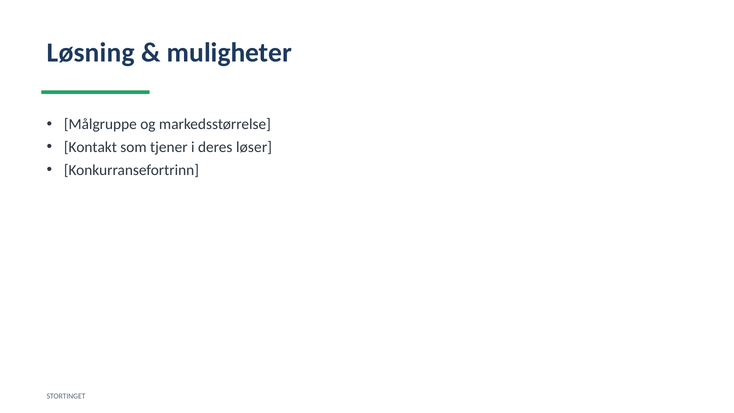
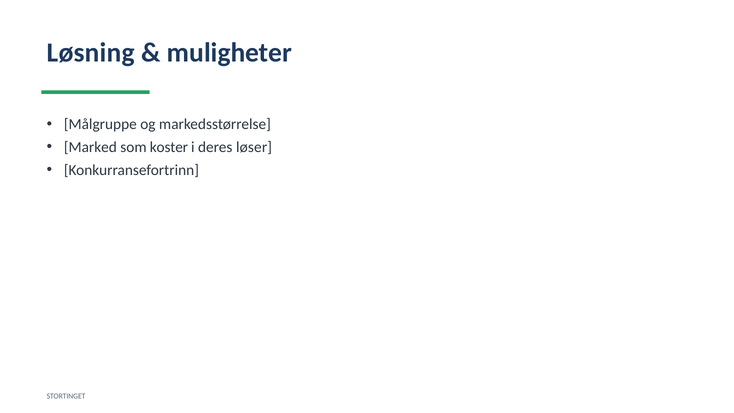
Kontakt: Kontakt -> Marked
tjener: tjener -> koster
